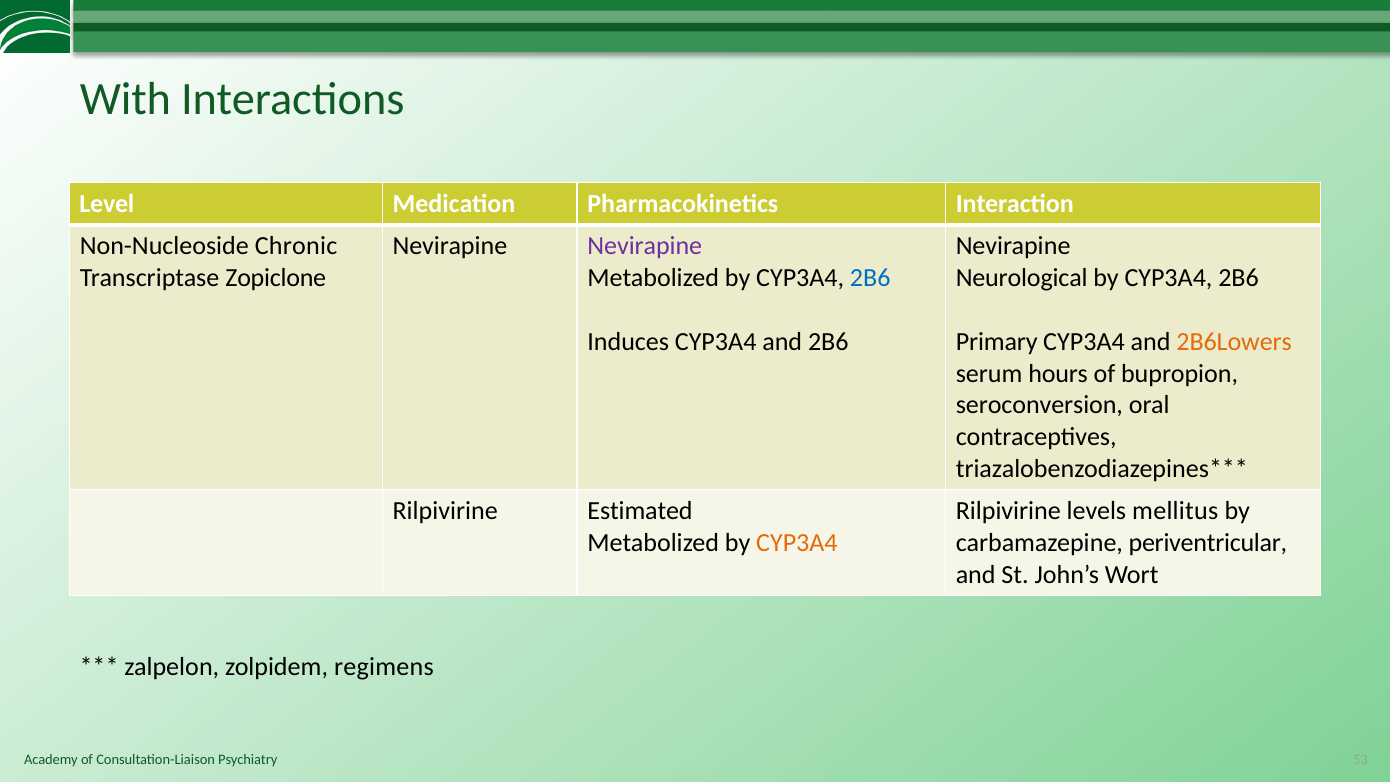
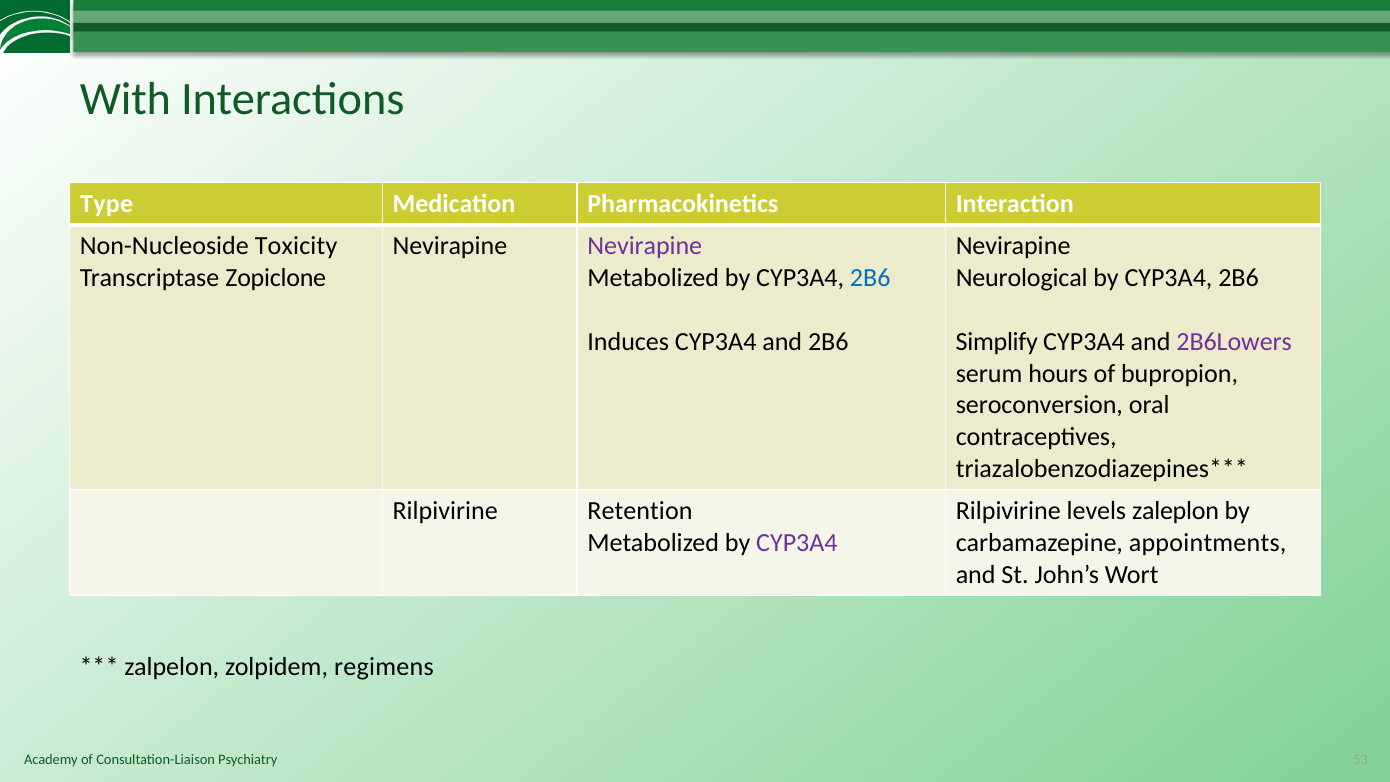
Level: Level -> Type
Chronic: Chronic -> Toxicity
Primary: Primary -> Simplify
2B6Lowers colour: orange -> purple
Estimated: Estimated -> Retention
mellitus: mellitus -> zaleplon
CYP3A4 at (797, 543) colour: orange -> purple
periventricular: periventricular -> appointments
